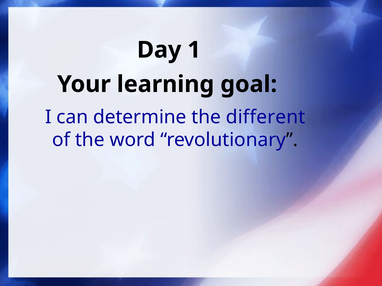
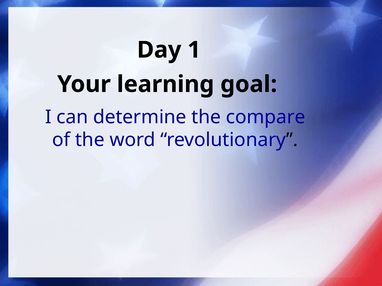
different: different -> compare
